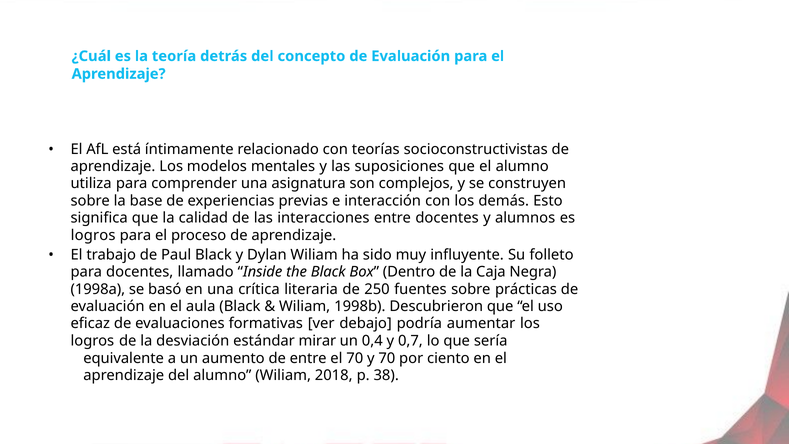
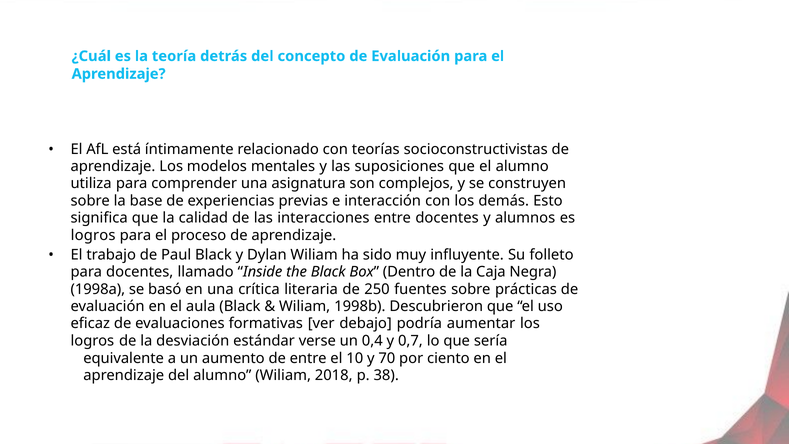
mirar: mirar -> verse
el 70: 70 -> 10
